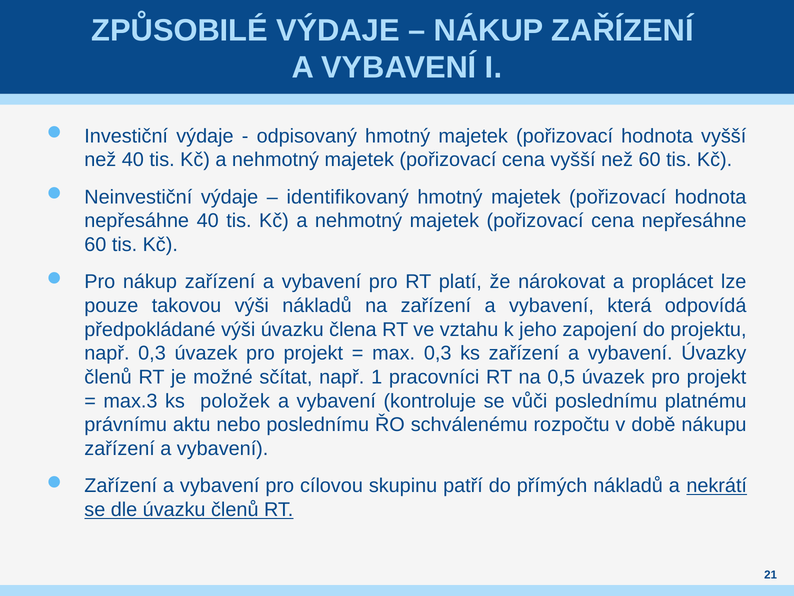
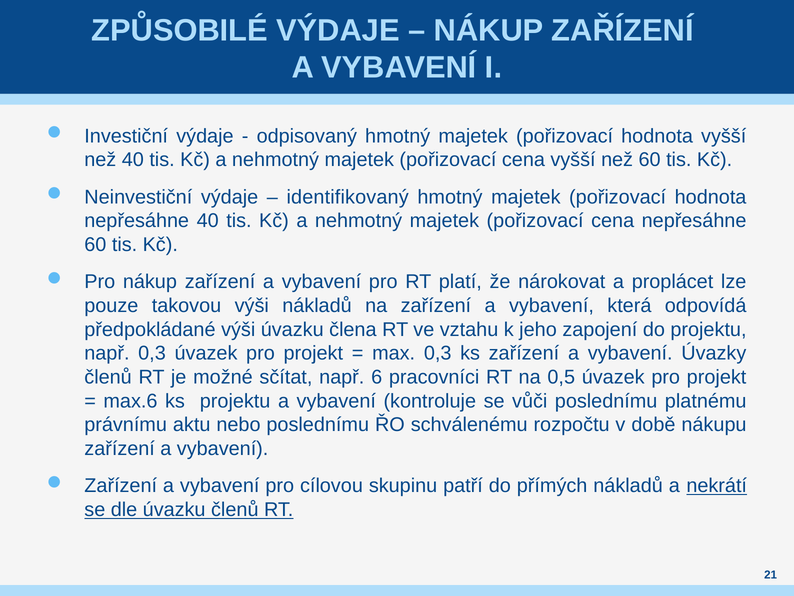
1: 1 -> 6
max.3: max.3 -> max.6
ks položek: položek -> projektu
